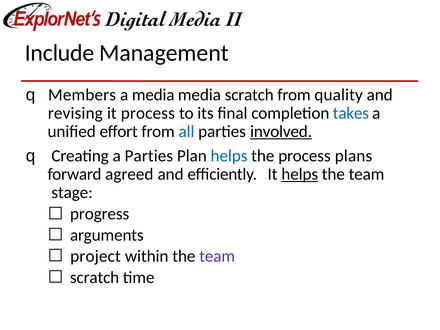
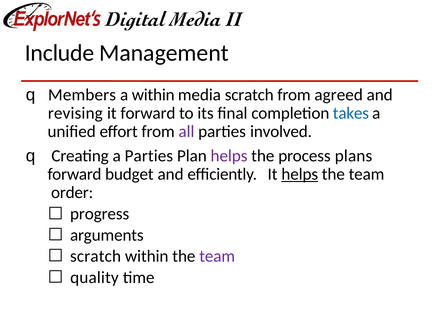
a media: media -> within
quality: quality -> agreed
it process: process -> forward
all colour: blue -> purple
involved underline: present -> none
helps at (229, 156) colour: blue -> purple
agreed: agreed -> budget
stage: stage -> order
project at (96, 256): project -> scratch
scratch at (95, 277): scratch -> quality
